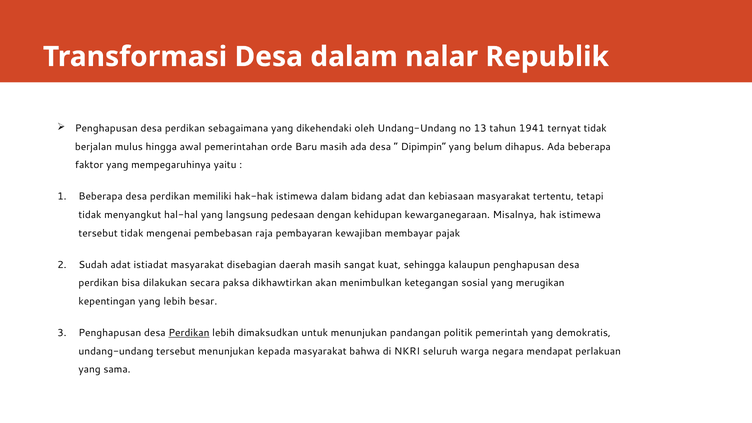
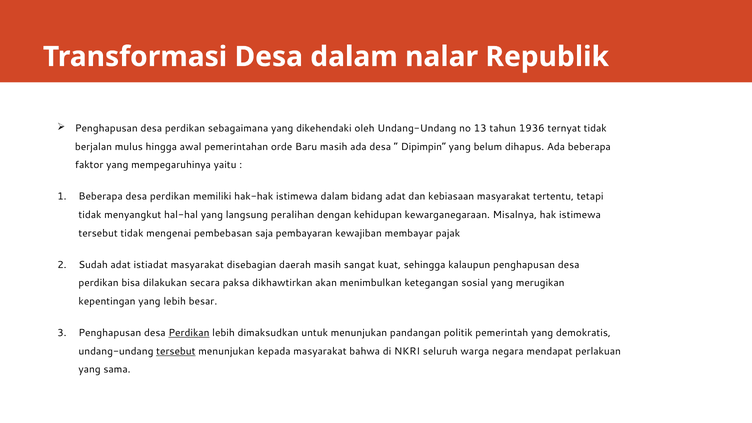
1941: 1941 -> 1936
pedesaan: pedesaan -> peralihan
raja: raja -> saja
tersebut at (176, 351) underline: none -> present
